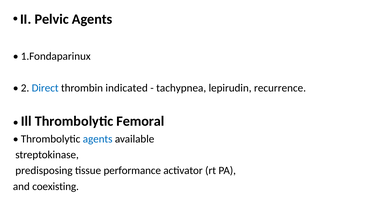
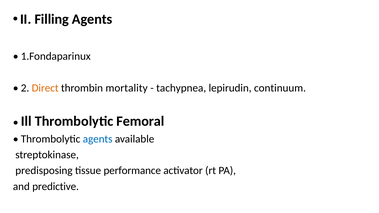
Pelvic: Pelvic -> Filling
Direct colour: blue -> orange
indicated: indicated -> mortality
recurrence: recurrence -> continuum
coexisting: coexisting -> predictive
